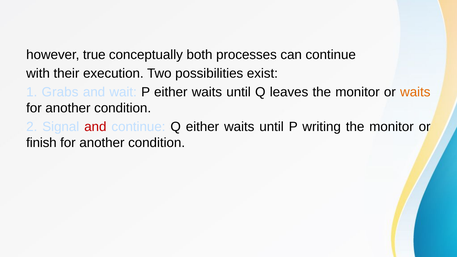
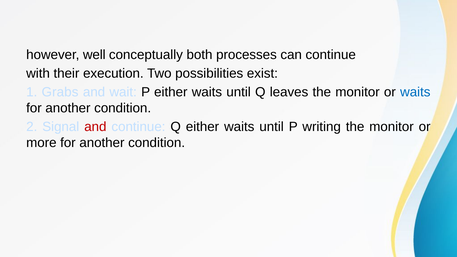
true: true -> well
waits at (415, 92) colour: orange -> blue
finish: finish -> more
